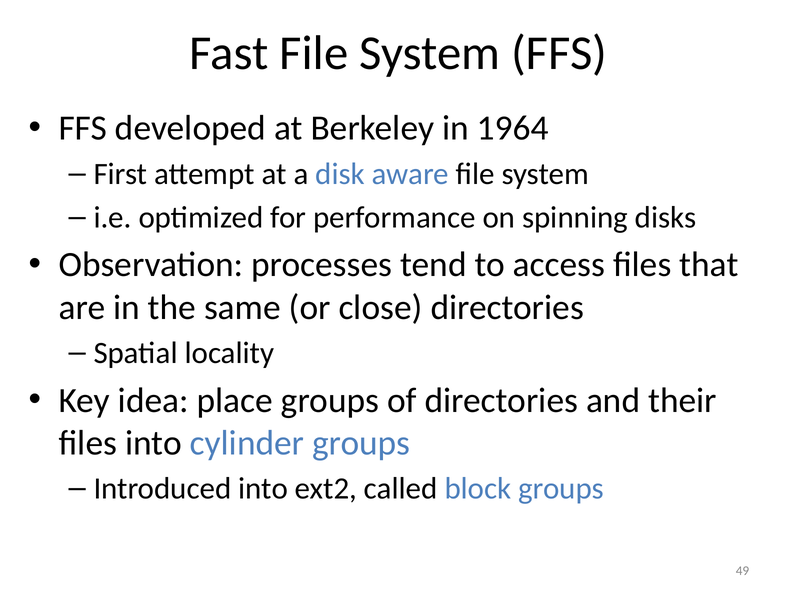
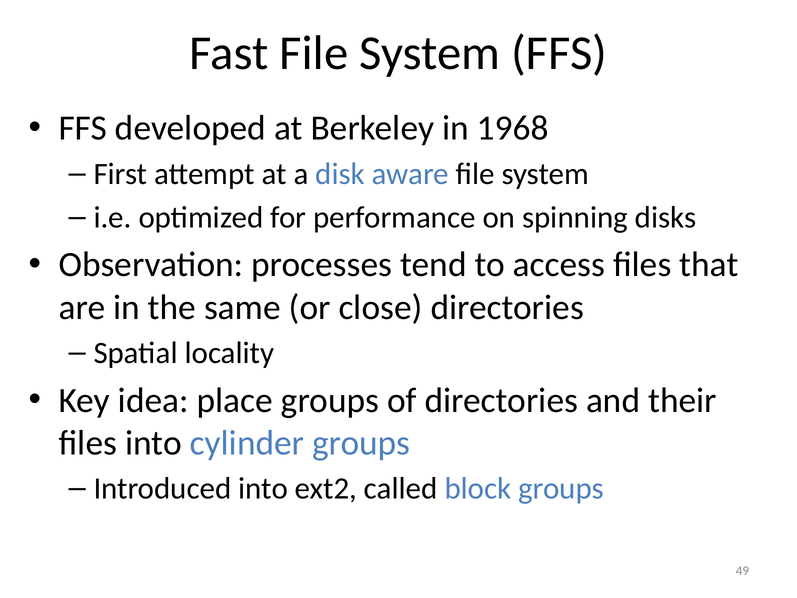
1964: 1964 -> 1968
